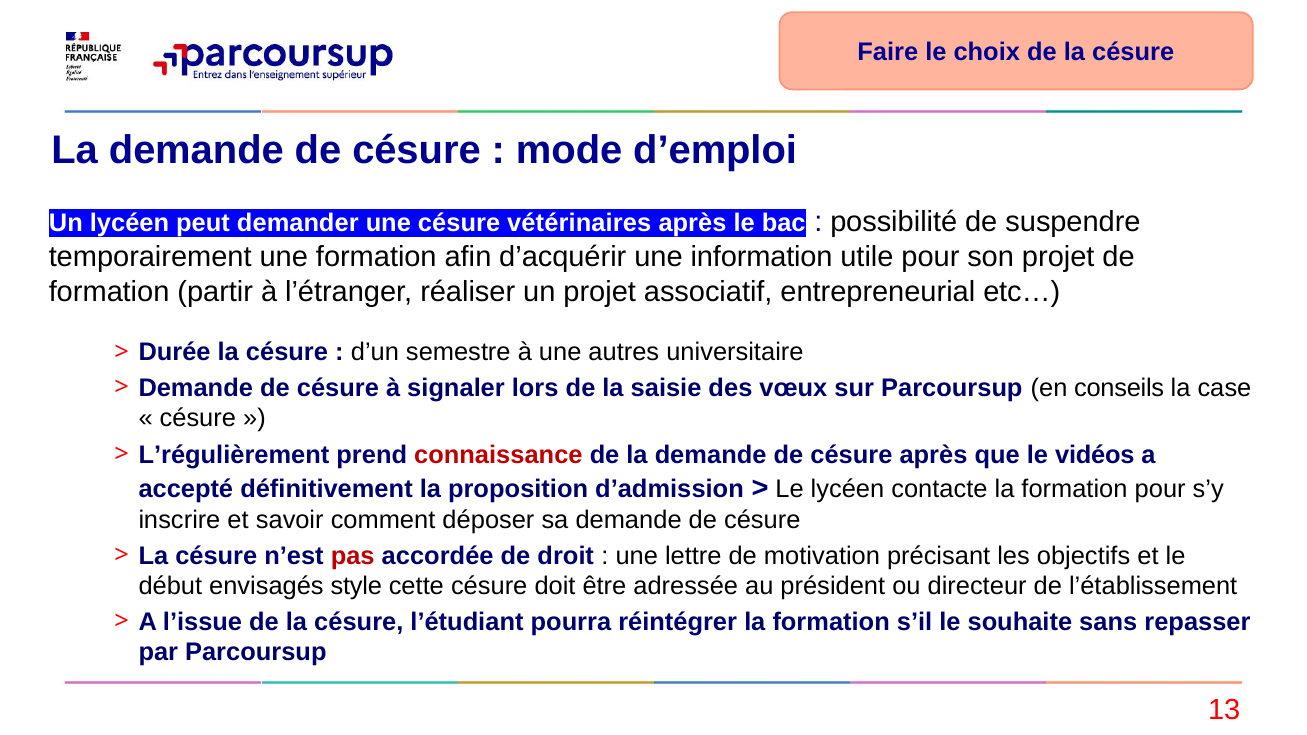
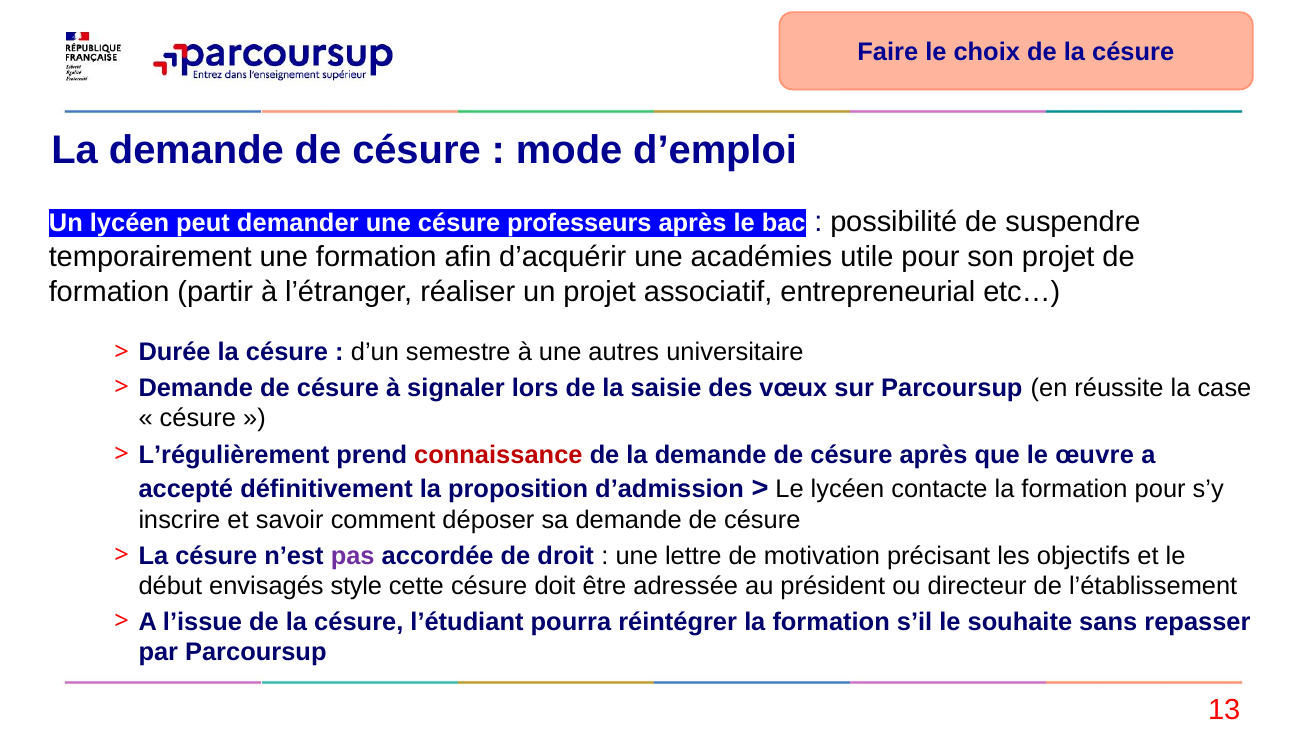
vétérinaires: vétérinaires -> professeurs
information: information -> académies
conseils: conseils -> réussite
vidéos: vidéos -> œuvre
pas colour: red -> purple
